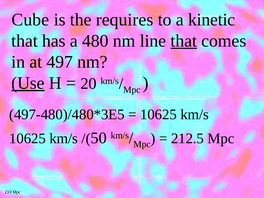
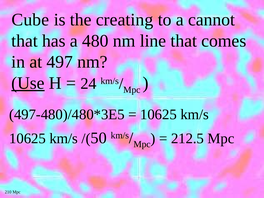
requires: requires -> creating
kinetic: kinetic -> cannot
that at (184, 41) underline: present -> none
20: 20 -> 24
